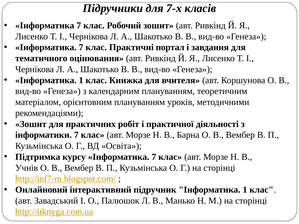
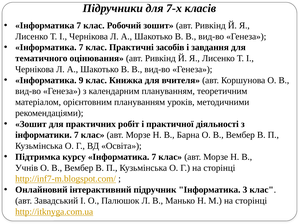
портал: портал -> засобів
1 at (81, 80): 1 -> 9
підручник Інформатика 1: 1 -> 3
